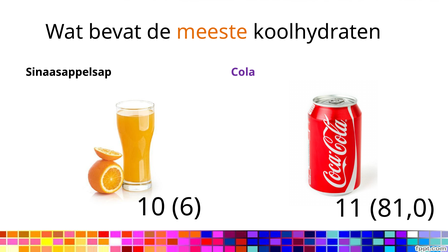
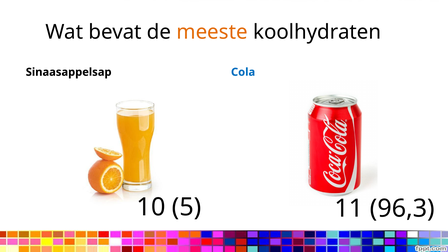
Cola colour: purple -> blue
6: 6 -> 5
81,0: 81,0 -> 96,3
